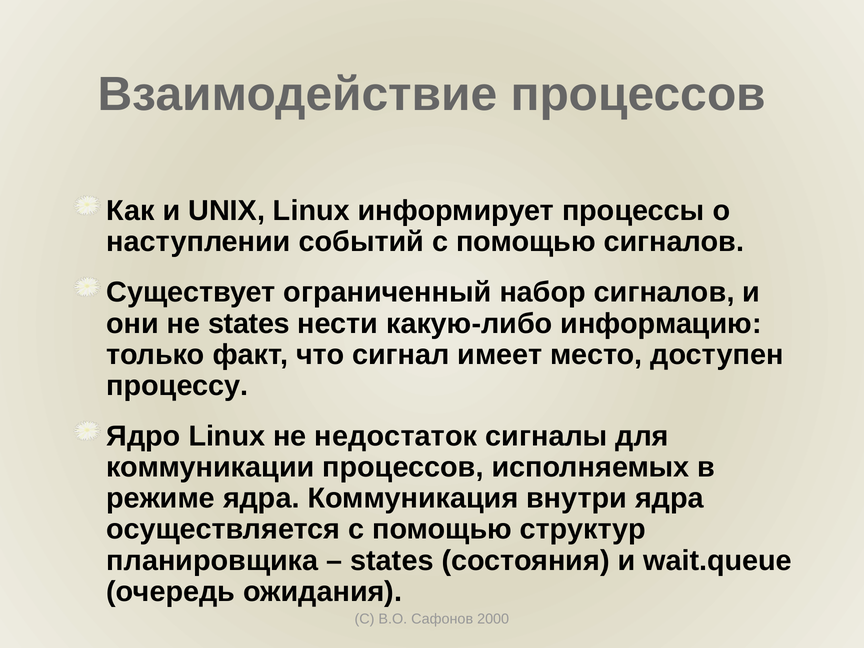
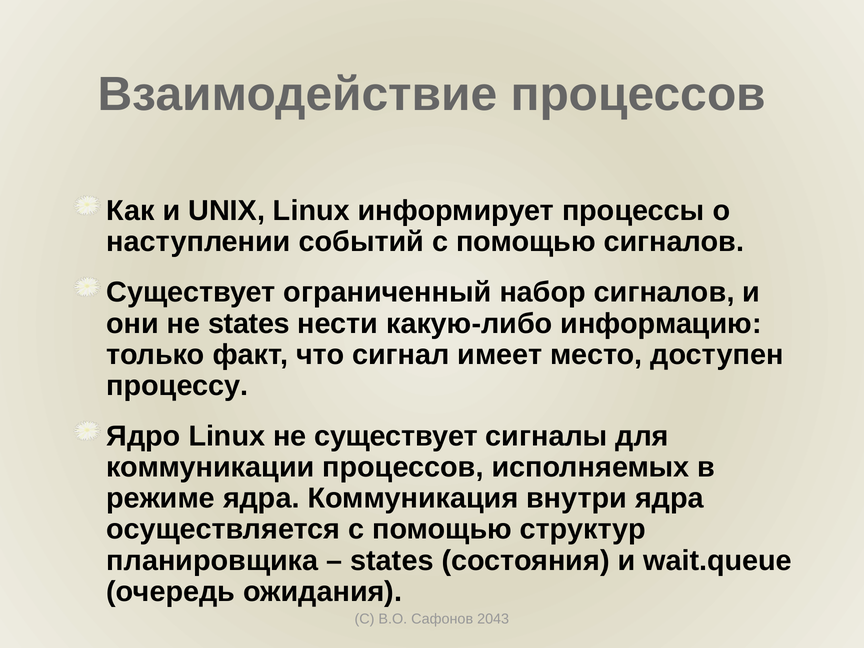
не недостаток: недостаток -> существует
2000: 2000 -> 2043
